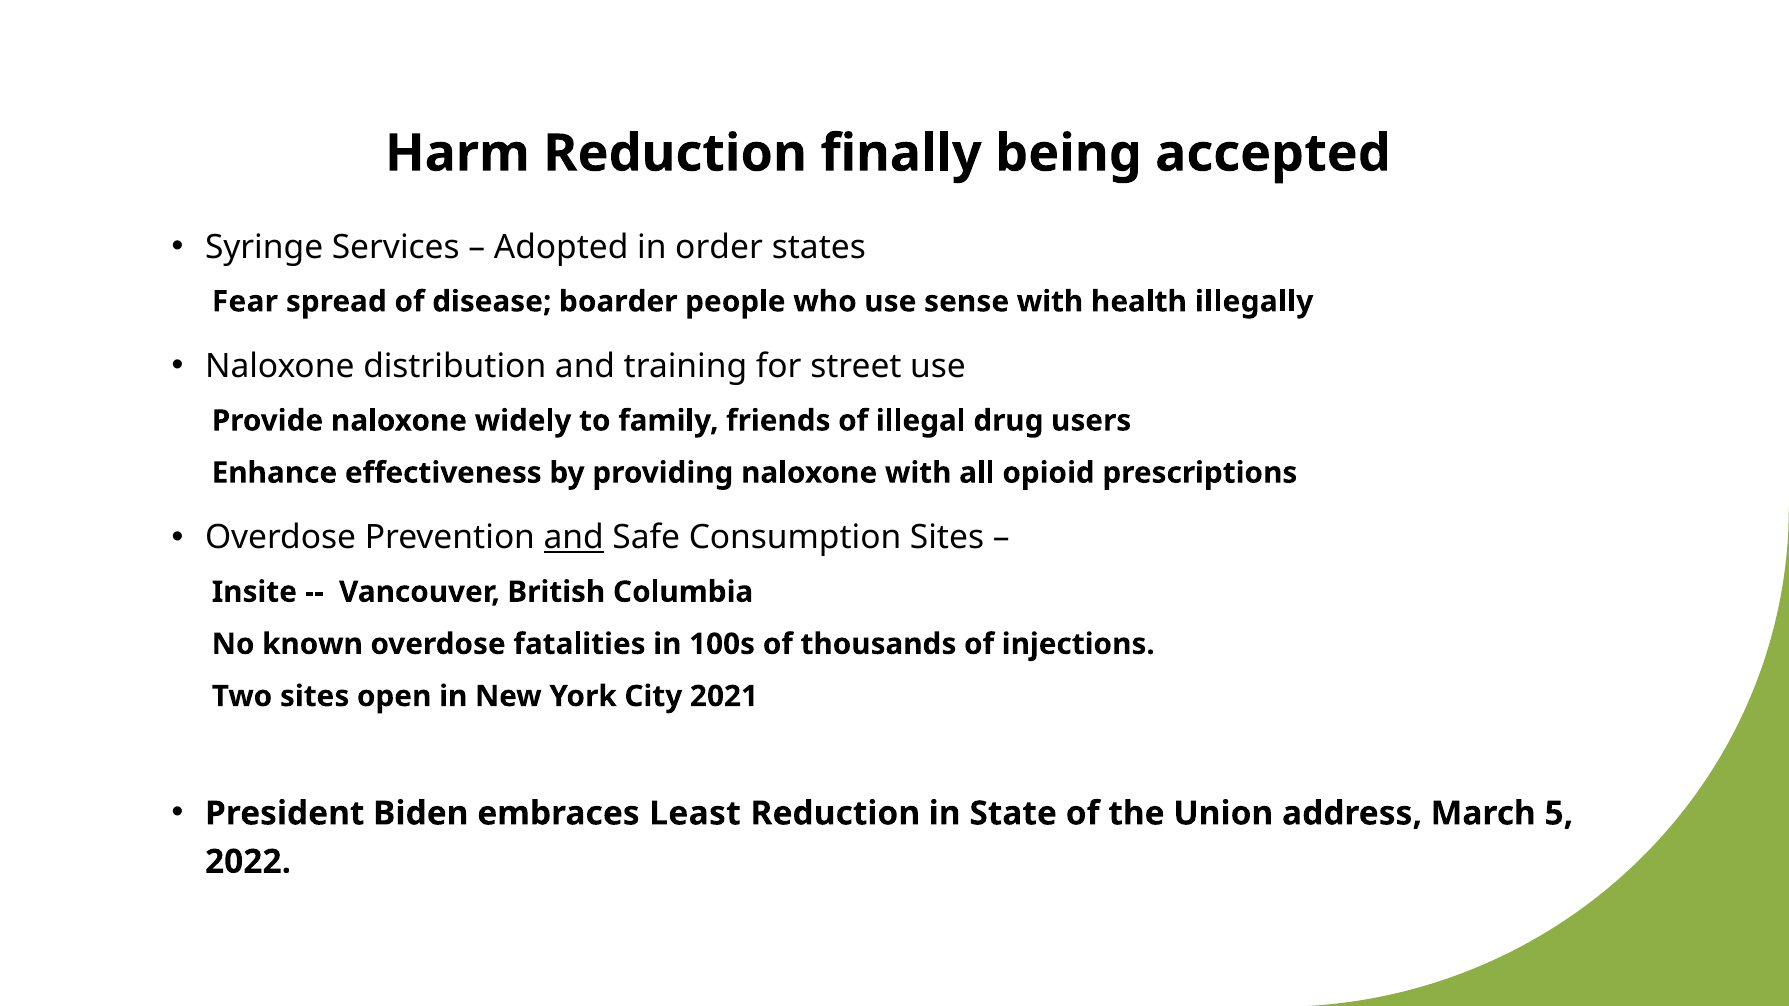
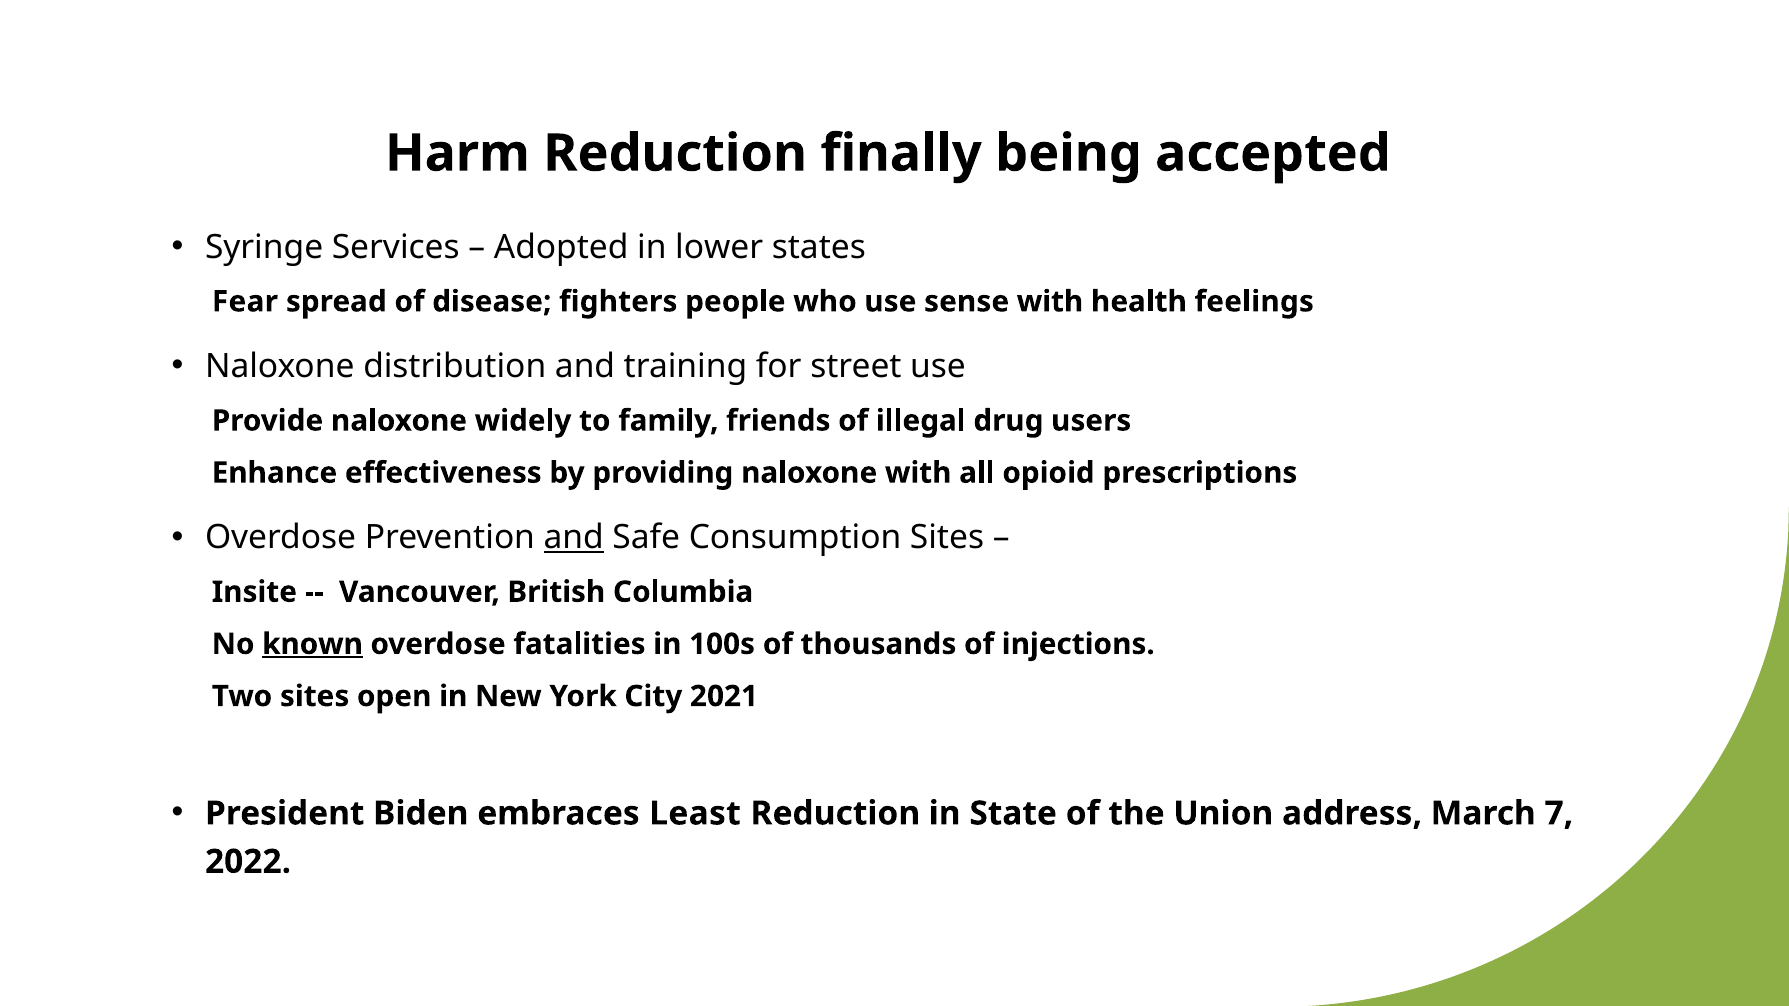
order: order -> lower
boarder: boarder -> fighters
illegally: illegally -> feelings
known underline: none -> present
5: 5 -> 7
